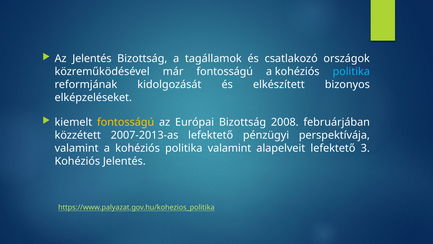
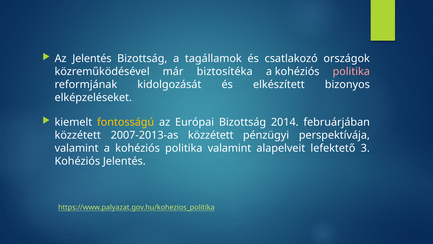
már fontosságú: fontosságú -> biztosítéka
politika at (351, 71) colour: light blue -> pink
2008: 2008 -> 2014
2007-2013-as lefektető: lefektető -> közzétett
